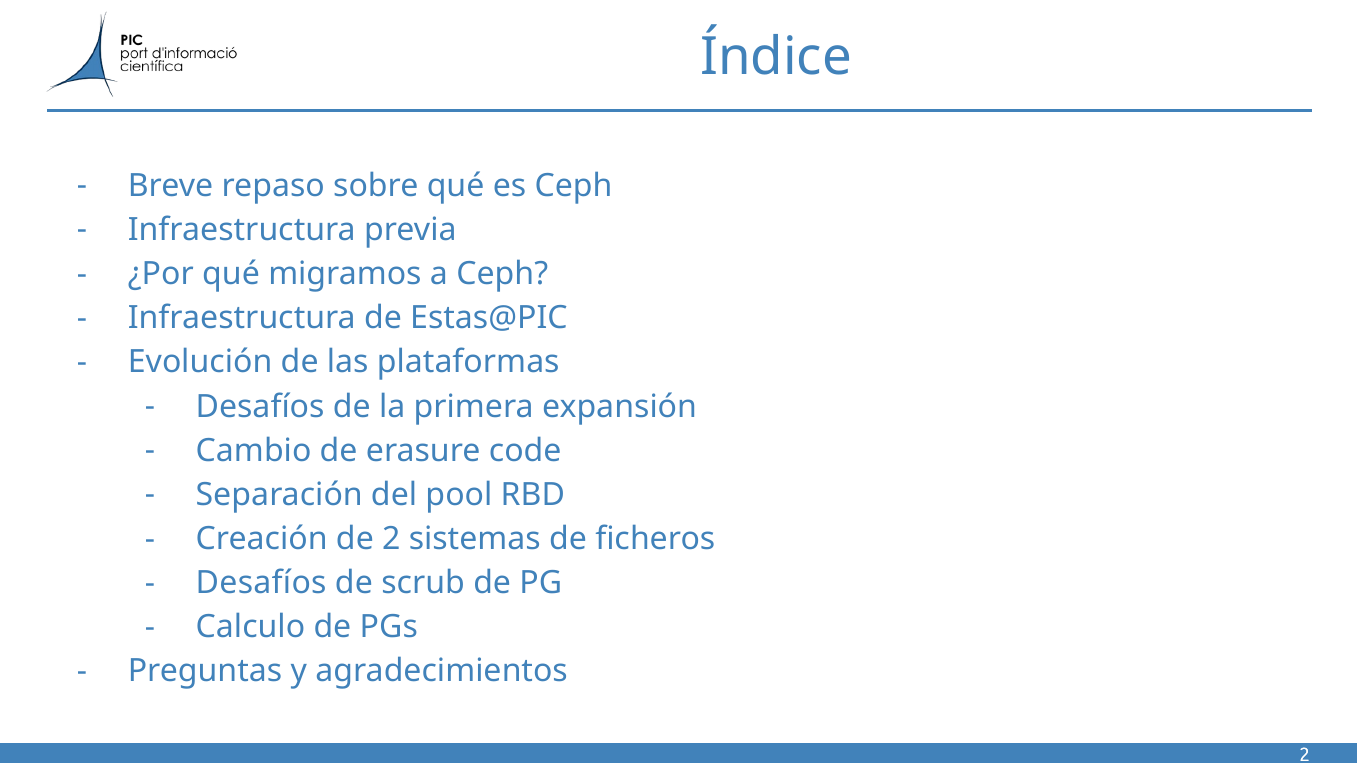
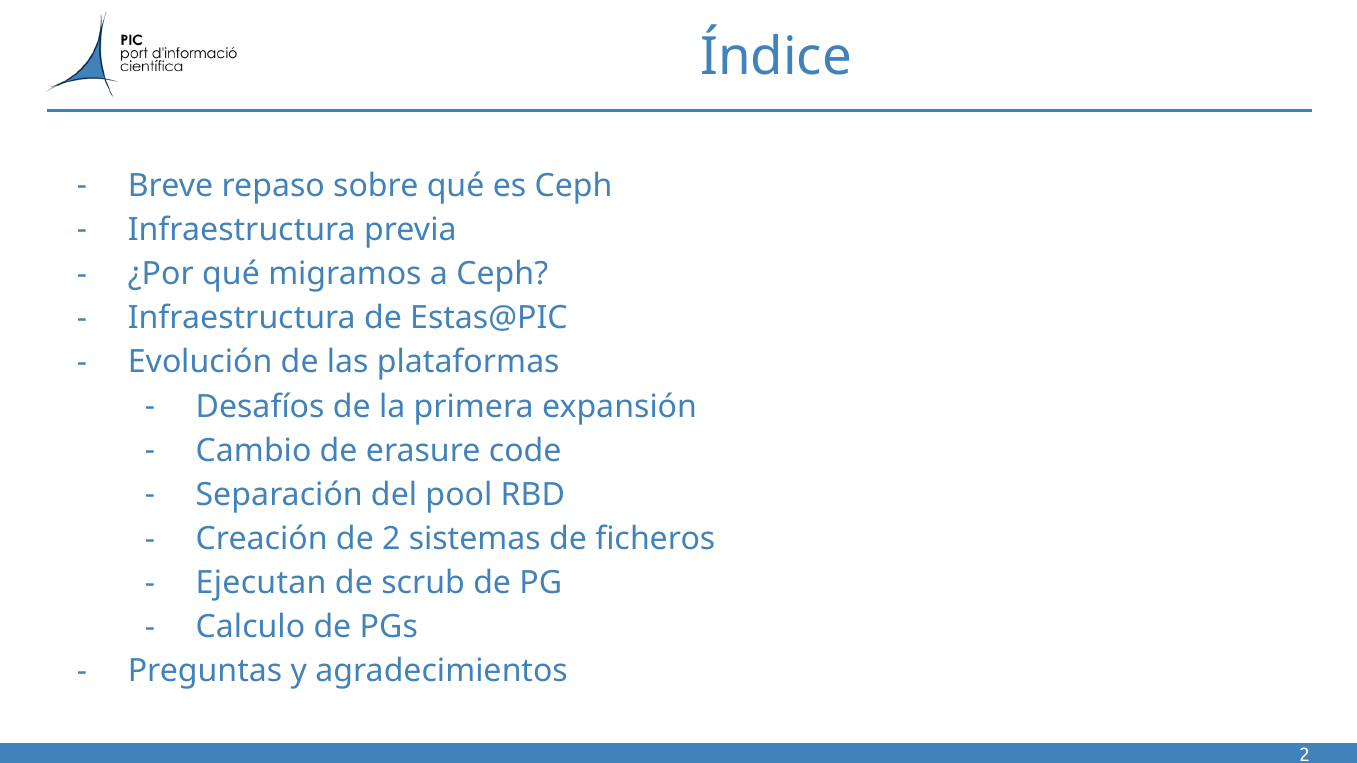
Desafíos at (261, 583): Desafíos -> Ejecutan
